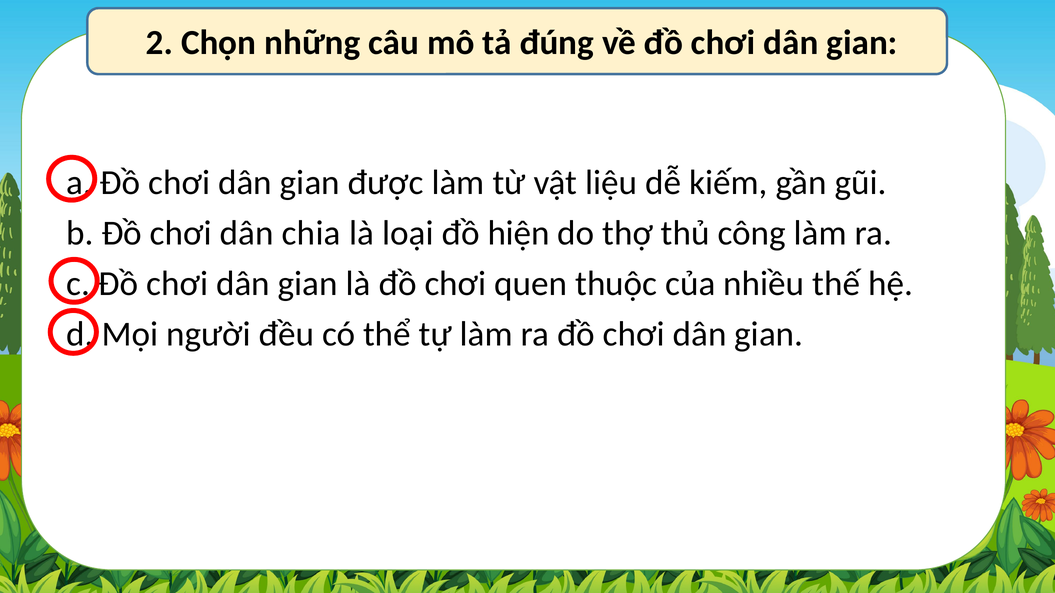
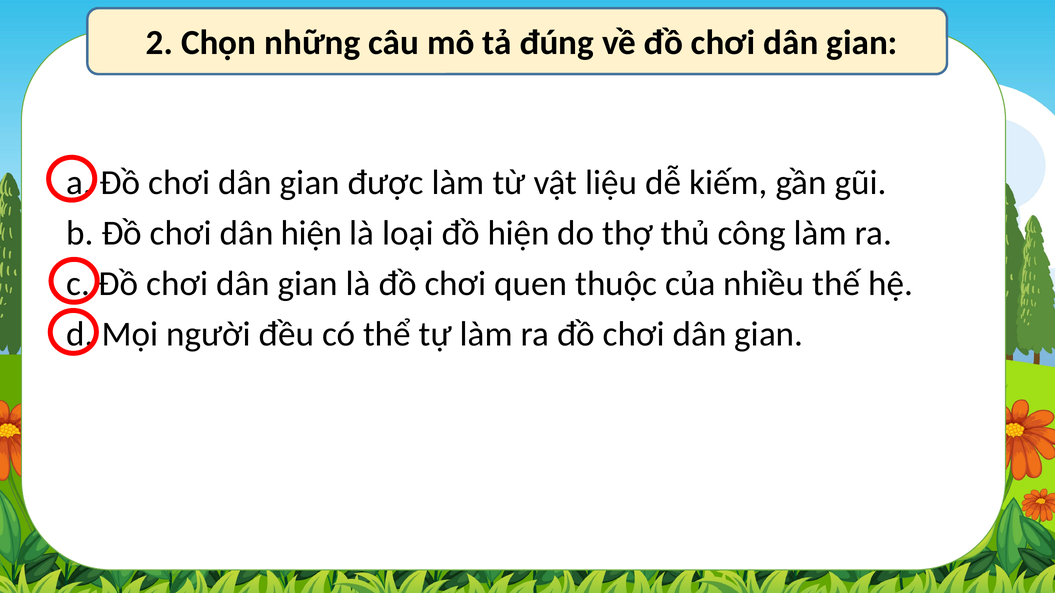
dân chia: chia -> hiện
